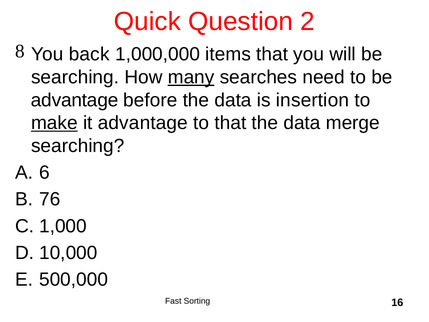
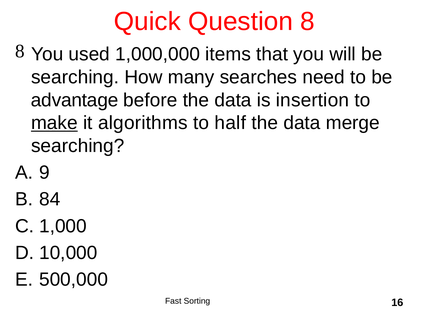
2: 2 -> 8
back: back -> used
many underline: present -> none
it advantage: advantage -> algorithms
to that: that -> half
6: 6 -> 9
76: 76 -> 84
